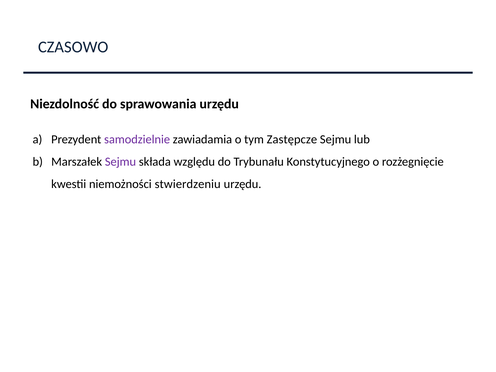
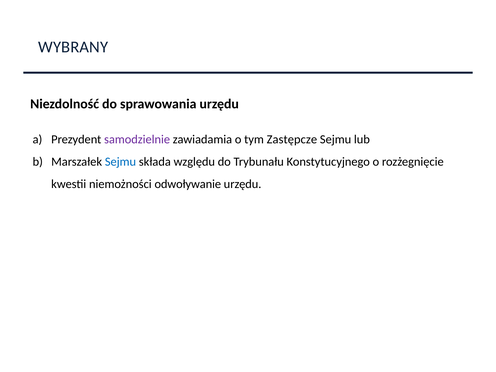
CZASOWO: CZASOWO -> WYBRANY
Sejmu at (120, 162) colour: purple -> blue
stwierdzeniu: stwierdzeniu -> odwoływanie
